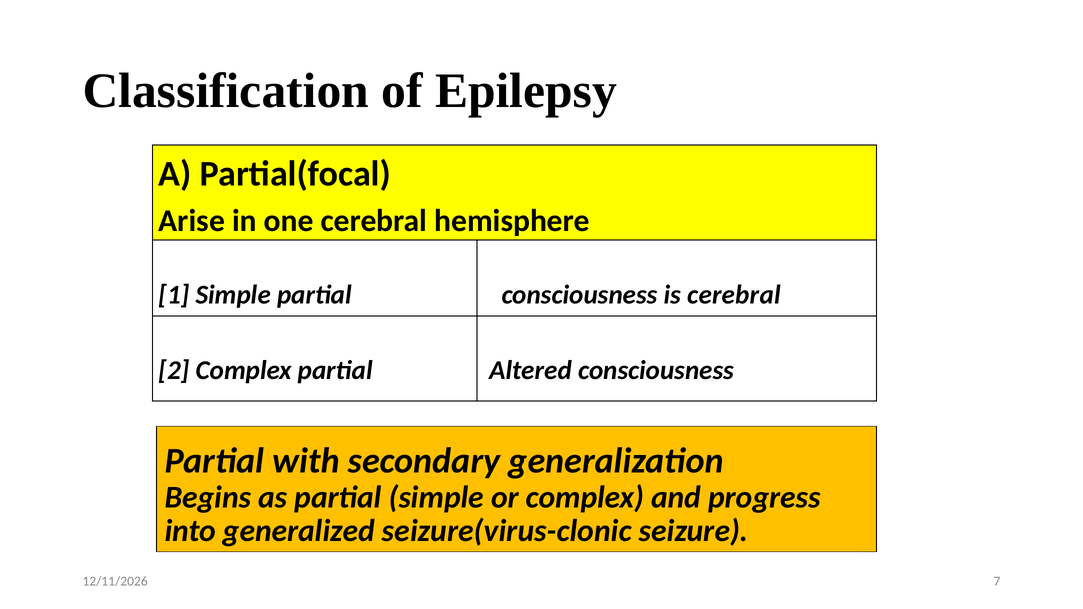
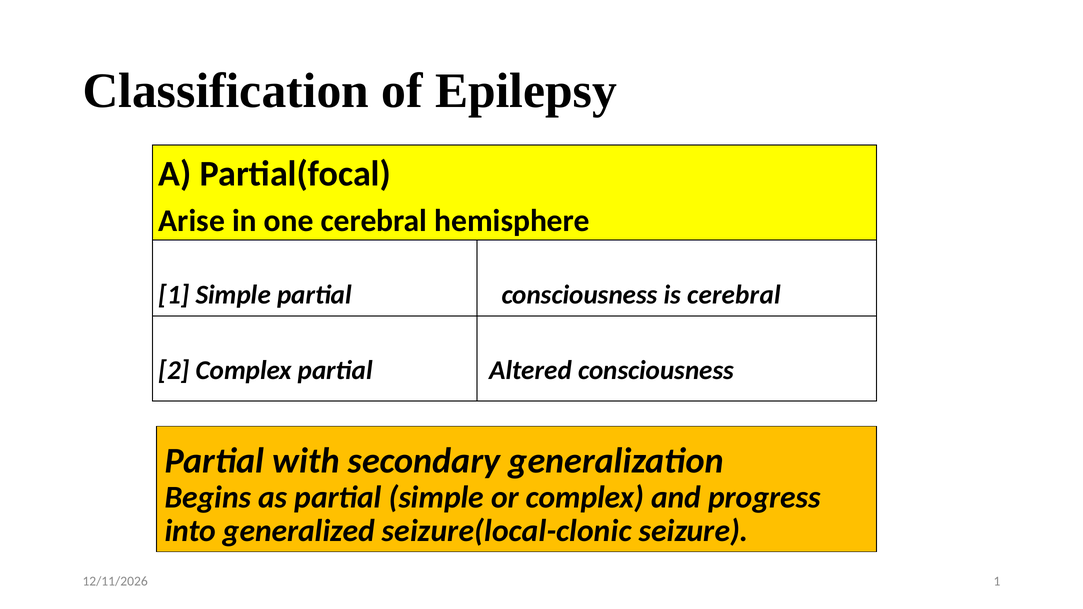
seizure(virus-clonic: seizure(virus-clonic -> seizure(local-clonic
7 at (997, 582): 7 -> 1
